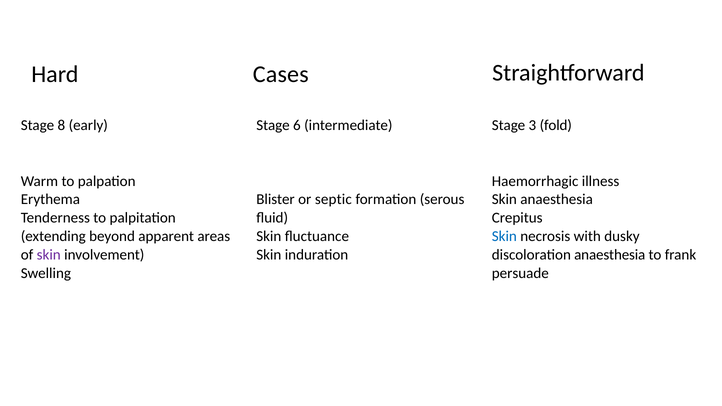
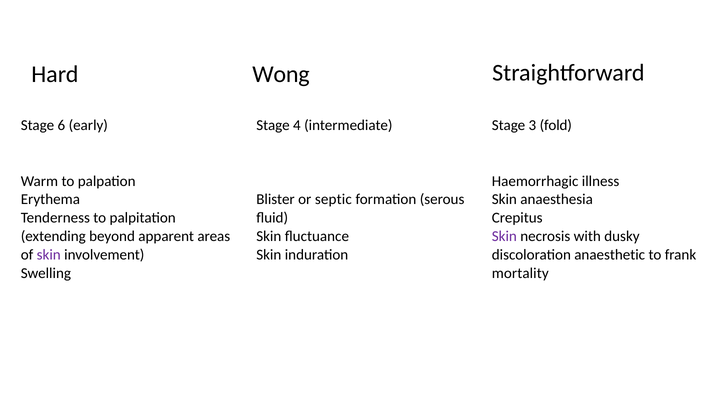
Cases: Cases -> Wong
8: 8 -> 6
6: 6 -> 4
Skin at (504, 236) colour: blue -> purple
discoloration anaesthesia: anaesthesia -> anaesthetic
persuade: persuade -> mortality
